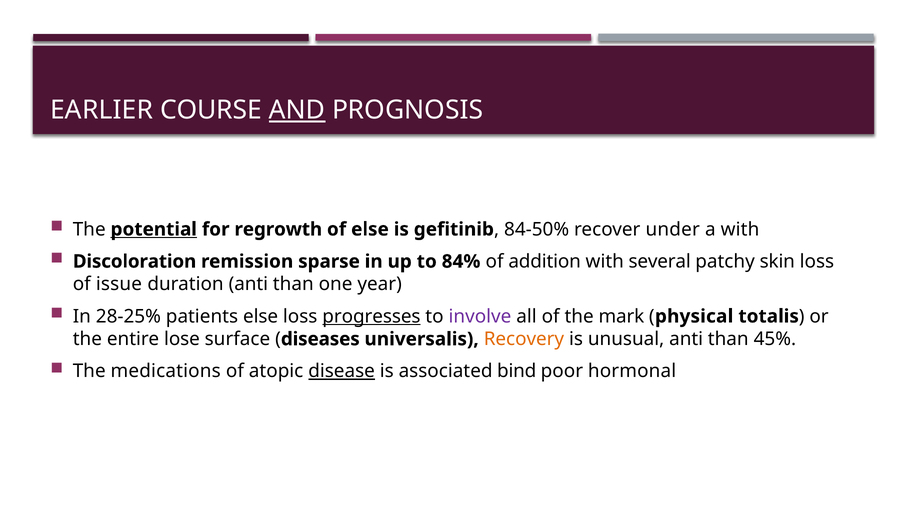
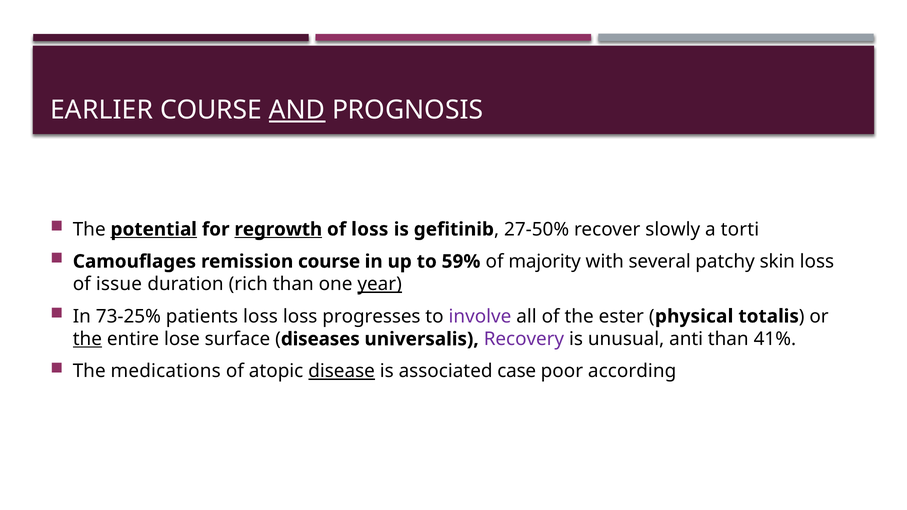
regrowth underline: none -> present
of else: else -> loss
84-50%: 84-50% -> 27-50%
under: under -> slowly
a with: with -> torti
Discoloration: Discoloration -> Camouflages
remission sparse: sparse -> course
84%: 84% -> 59%
addition: addition -> majority
duration anti: anti -> rich
year underline: none -> present
28-25%: 28-25% -> 73-25%
patients else: else -> loss
progresses underline: present -> none
mark: mark -> ester
the at (87, 339) underline: none -> present
Recovery colour: orange -> purple
45%: 45% -> 41%
bind: bind -> case
hormonal: hormonal -> according
